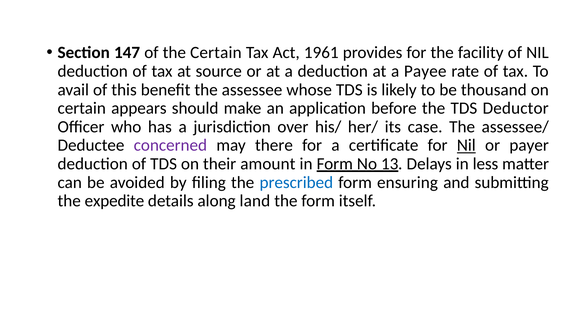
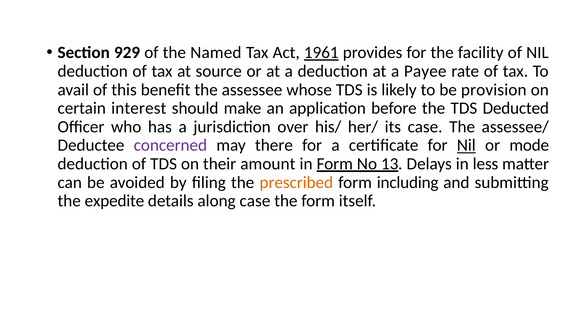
147: 147 -> 929
the Certain: Certain -> Named
1961 underline: none -> present
thousand: thousand -> provision
appears: appears -> interest
Deductor: Deductor -> Deducted
payer: payer -> mode
prescribed colour: blue -> orange
ensuring: ensuring -> including
along land: land -> case
